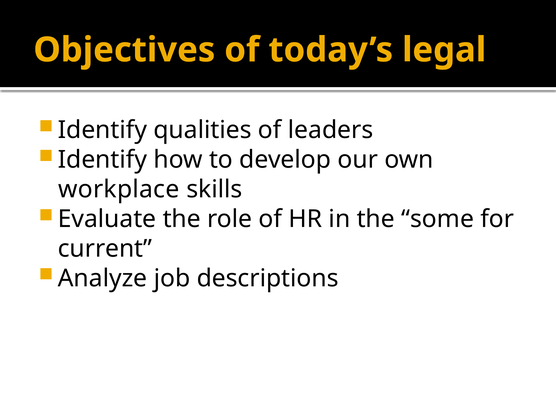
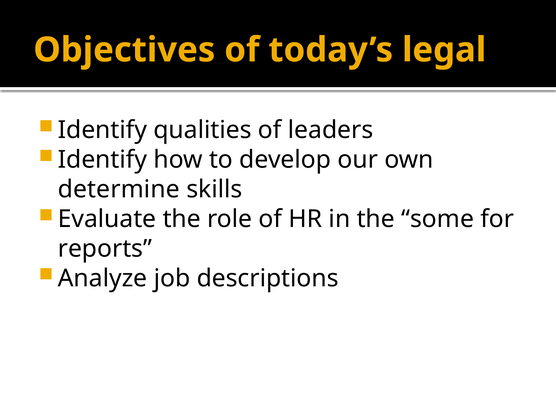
workplace: workplace -> determine
current: current -> reports
